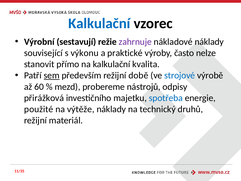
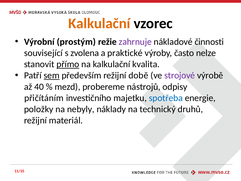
Kalkulační at (99, 23) colour: blue -> orange
sestavují: sestavují -> prostým
nákladové náklady: náklady -> činnosti
výkonu: výkonu -> zvolena
přímo underline: none -> present
strojové colour: blue -> purple
60: 60 -> 40
přirážková: přirážková -> přičítáním
použité: použité -> položky
výtěže: výtěže -> nebyly
